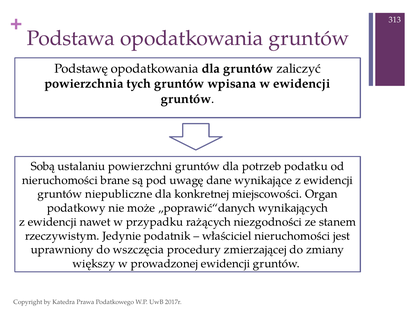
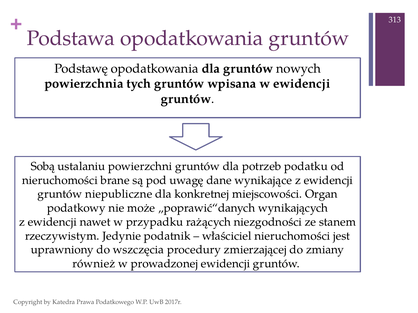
zaliczyć: zaliczyć -> nowych
większy: większy -> również
